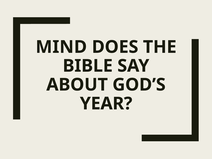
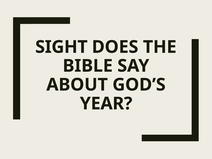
MIND: MIND -> SIGHT
